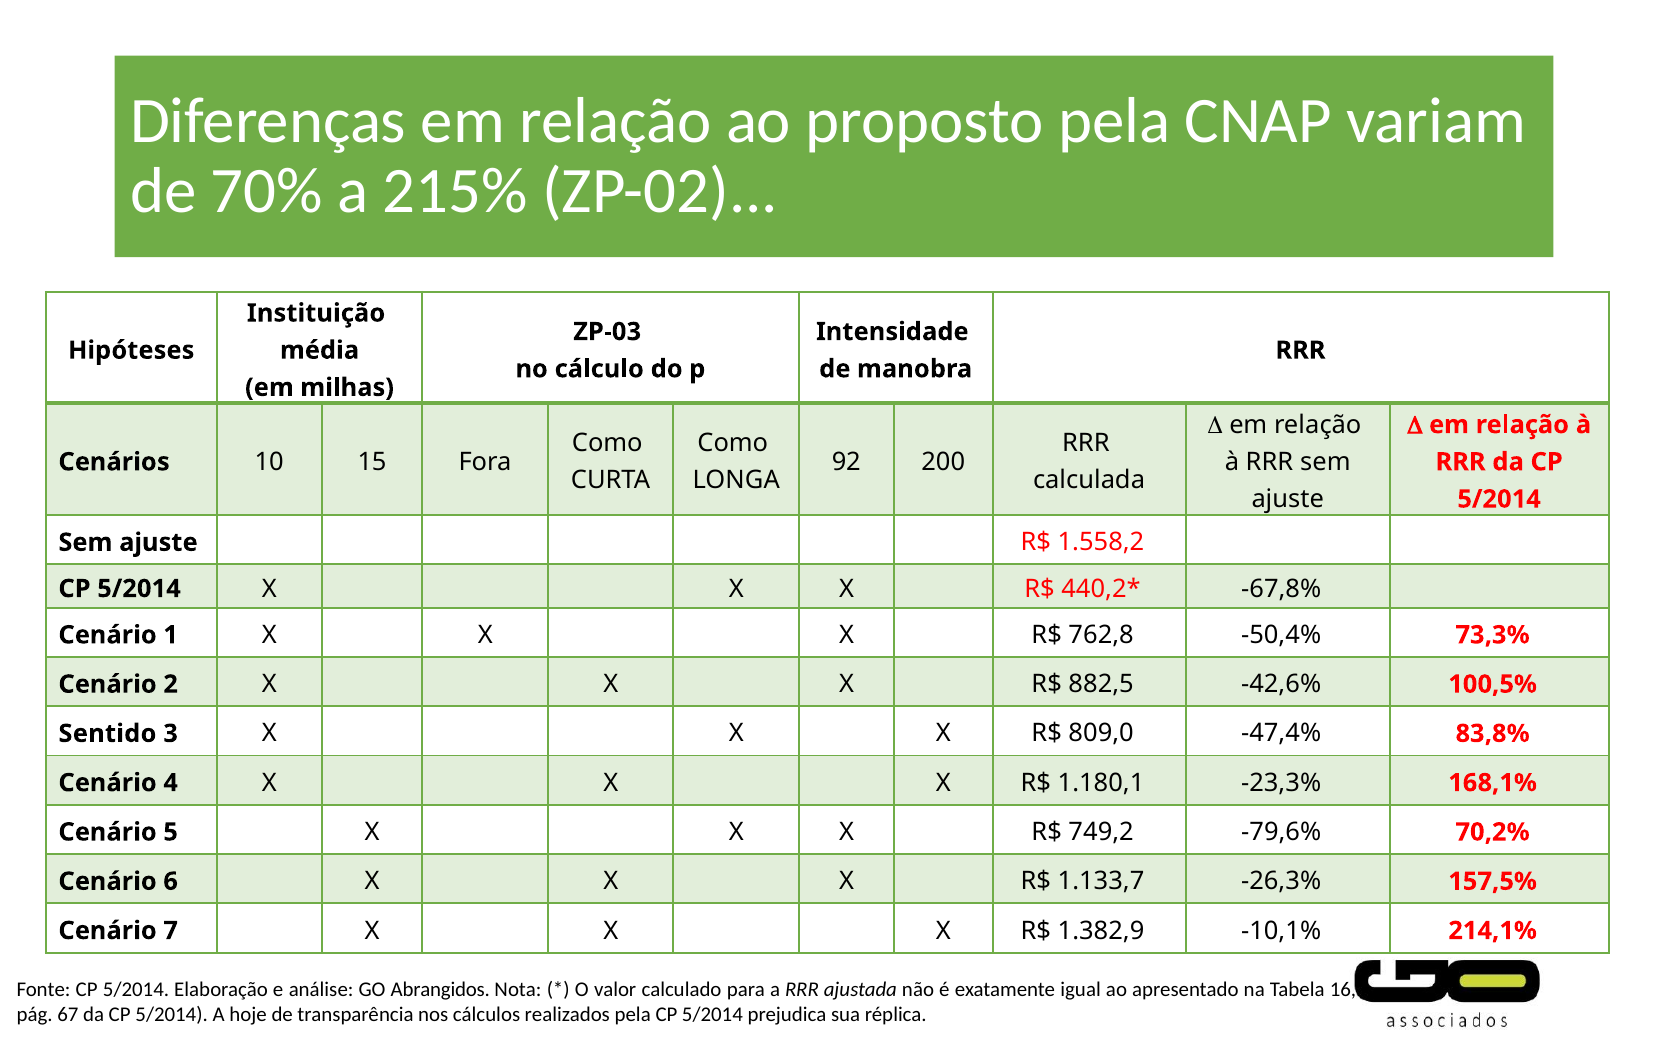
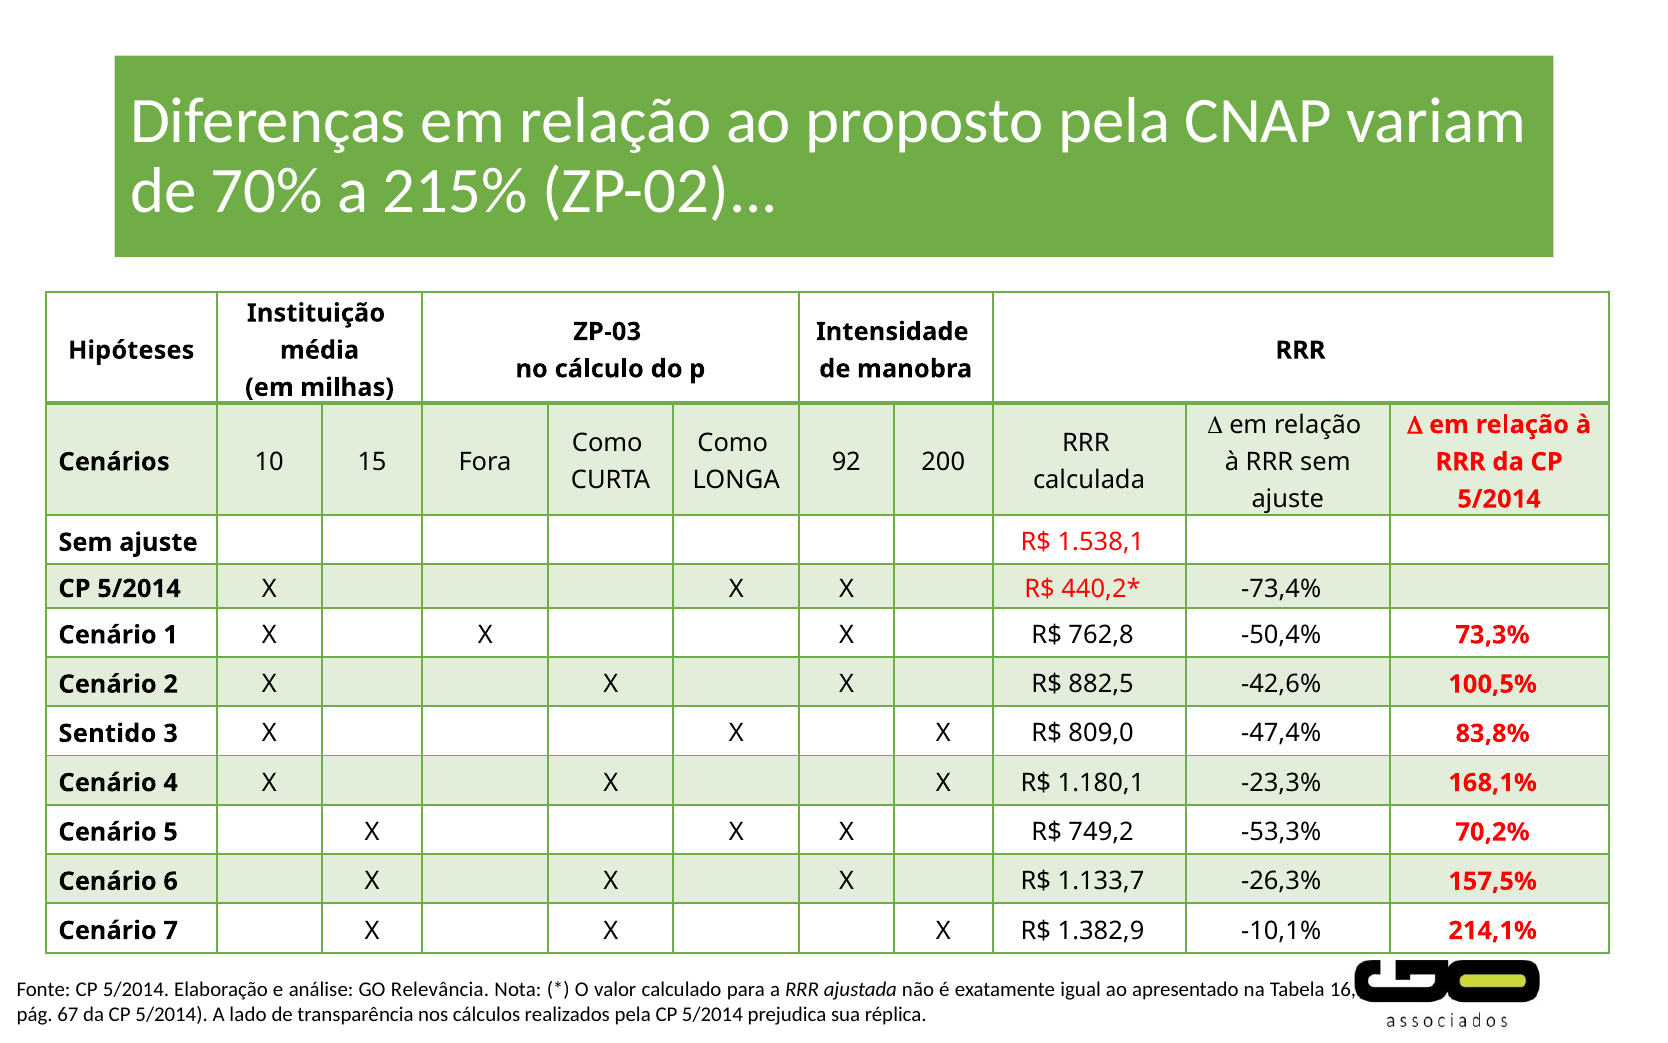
1.558,2: 1.558,2 -> 1.538,1
-67,8%: -67,8% -> -73,4%
-79,6%: -79,6% -> -53,3%
Abrangidos: Abrangidos -> Relevância
hoje: hoje -> lado
